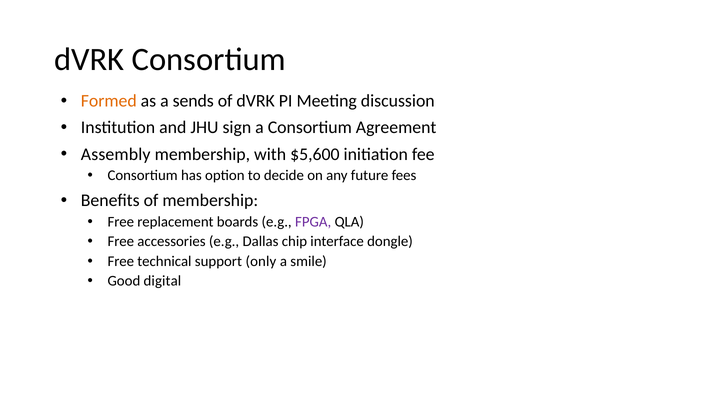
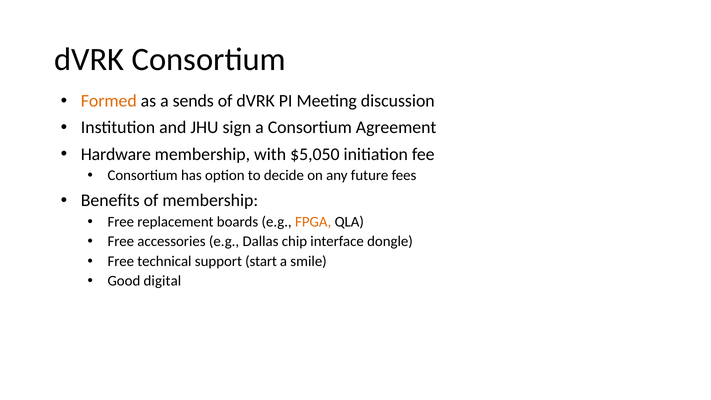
Assembly: Assembly -> Hardware
$5,600: $5,600 -> $5,050
FPGA colour: purple -> orange
only: only -> start
